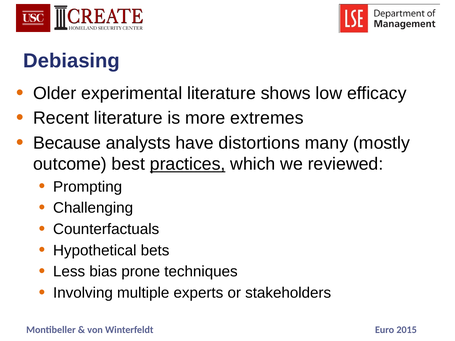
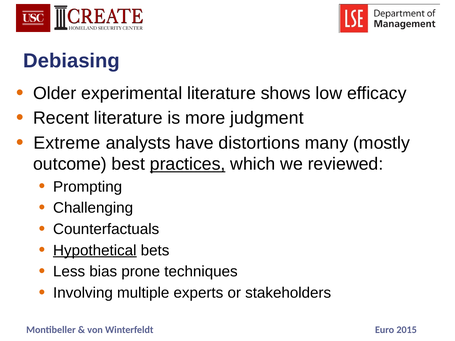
extremes: extremes -> judgment
Because: Because -> Extreme
Hypothetical underline: none -> present
